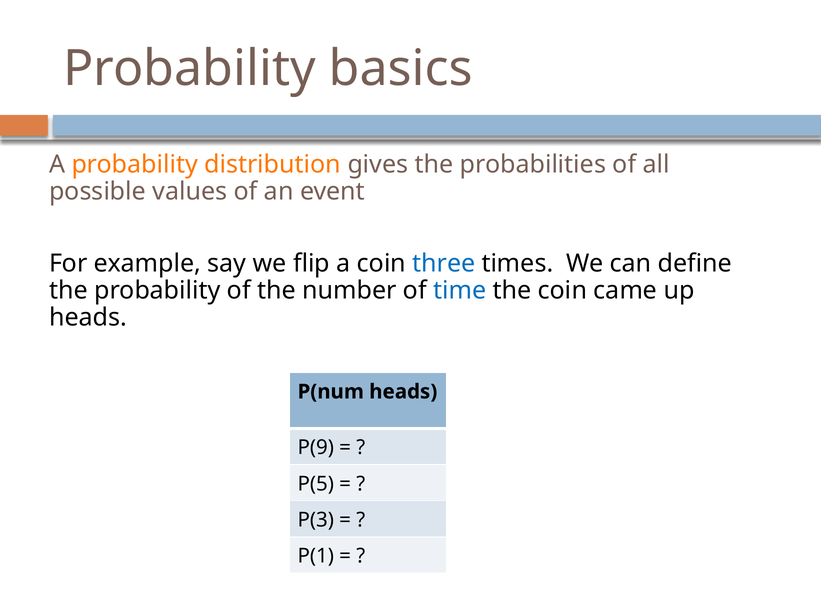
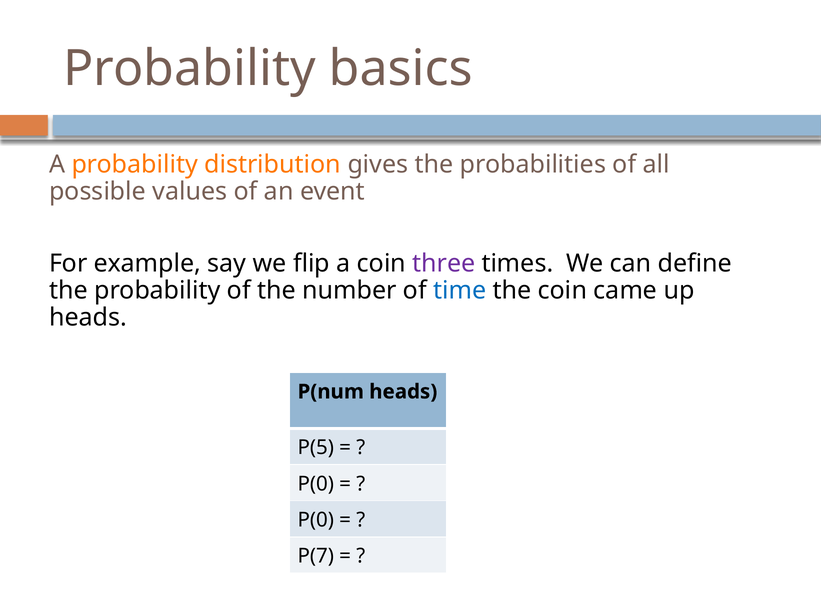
three colour: blue -> purple
P(9: P(9 -> P(5
P(5 at (316, 484): P(5 -> P(0
P(3 at (316, 520): P(3 -> P(0
P(1: P(1 -> P(7
